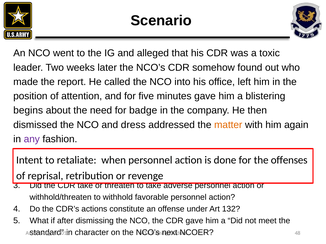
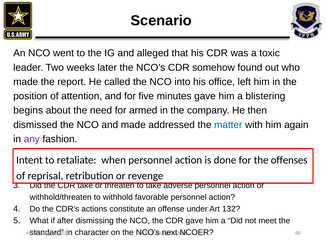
badge: badge -> armed
and dress: dress -> made
matter colour: orange -> blue
